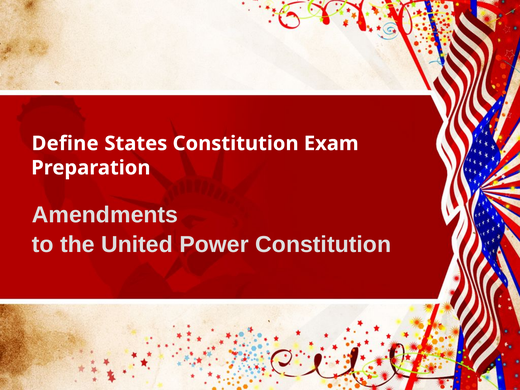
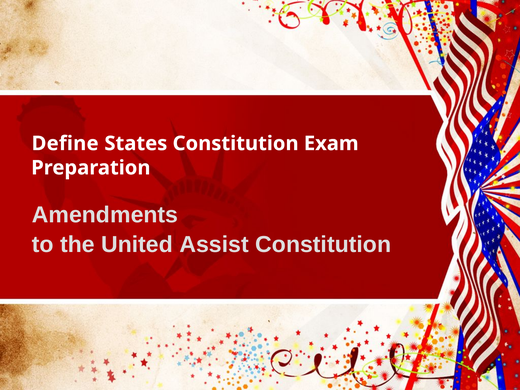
Power: Power -> Assist
